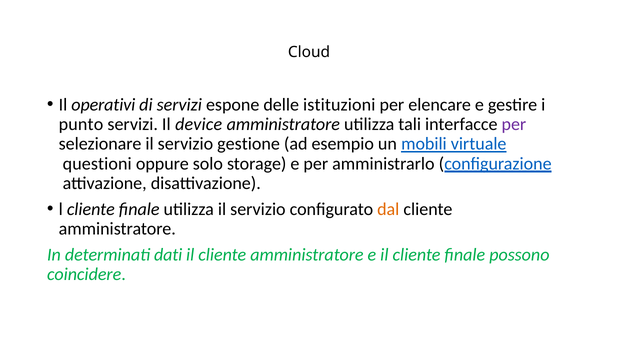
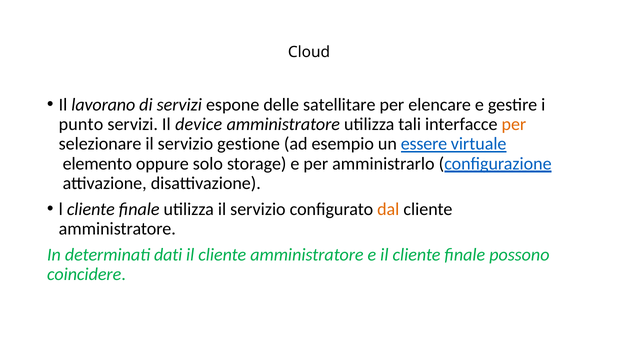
operativi: operativi -> lavorano
istituzioni: istituzioni -> satellitare
per at (514, 124) colour: purple -> orange
mobili: mobili -> essere
questioni: questioni -> elemento
